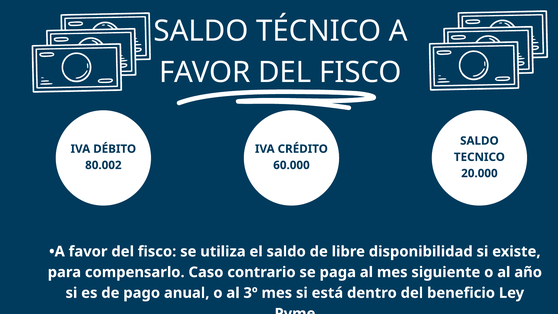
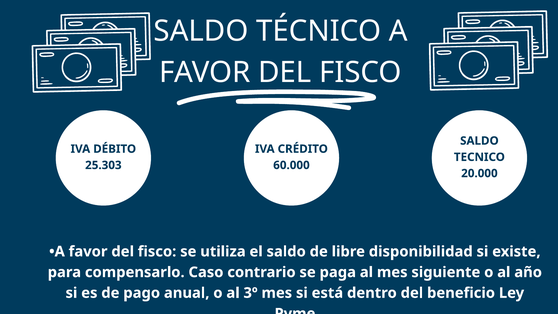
80.002: 80.002 -> 25.303
